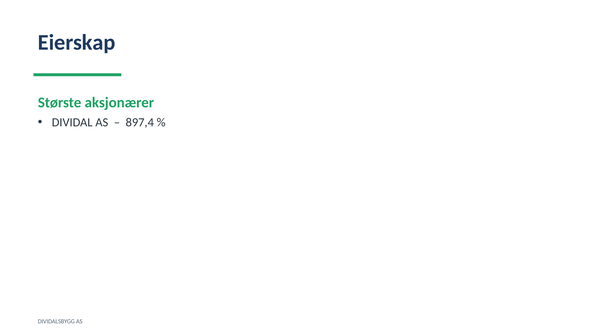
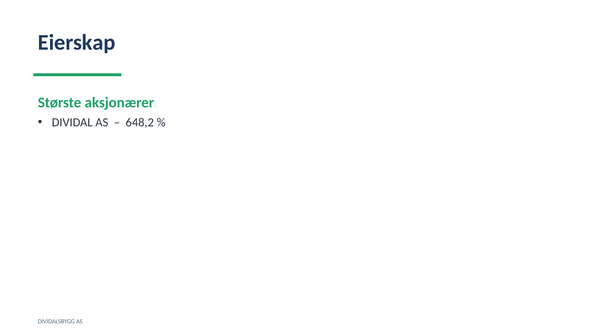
897,4: 897,4 -> 648,2
